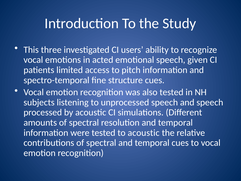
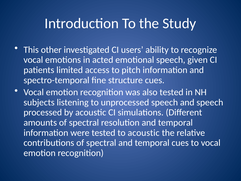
three: three -> other
